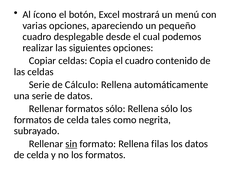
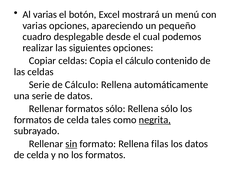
Al ícono: ícono -> varias
el cuadro: cuadro -> cálculo
negrita underline: none -> present
